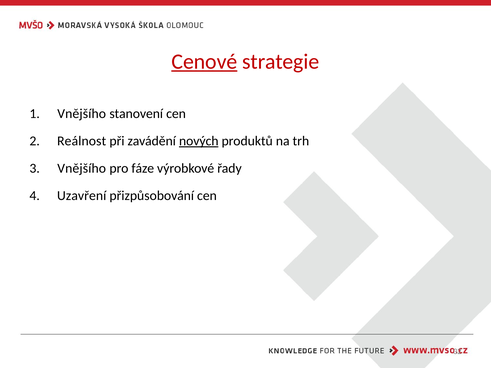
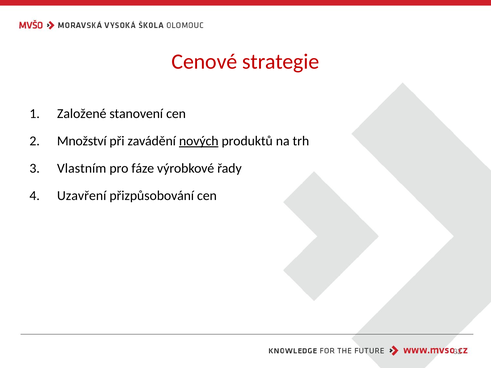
Cenové underline: present -> none
Vnějšího at (82, 114): Vnějšího -> Založené
Reálnost: Reálnost -> Množství
Vnějšího at (82, 168): Vnějšího -> Vlastním
